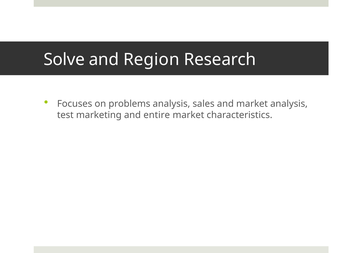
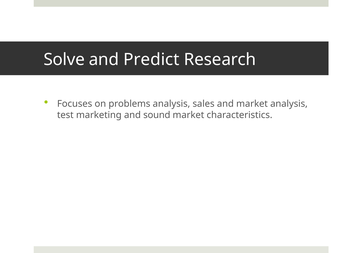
Region: Region -> Predict
entire: entire -> sound
